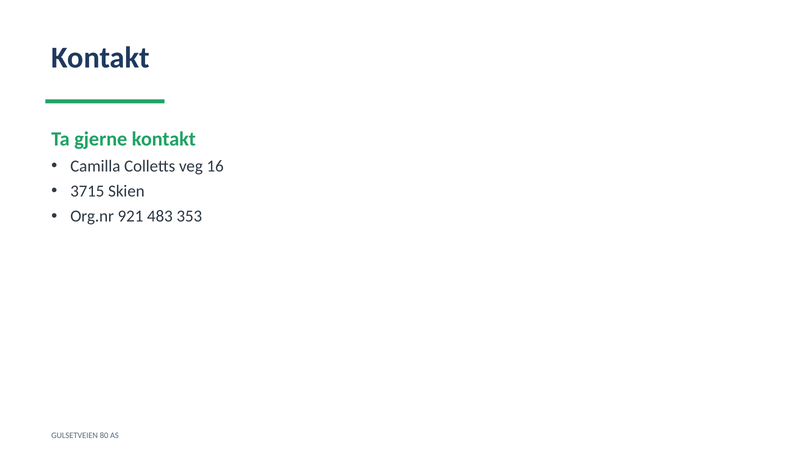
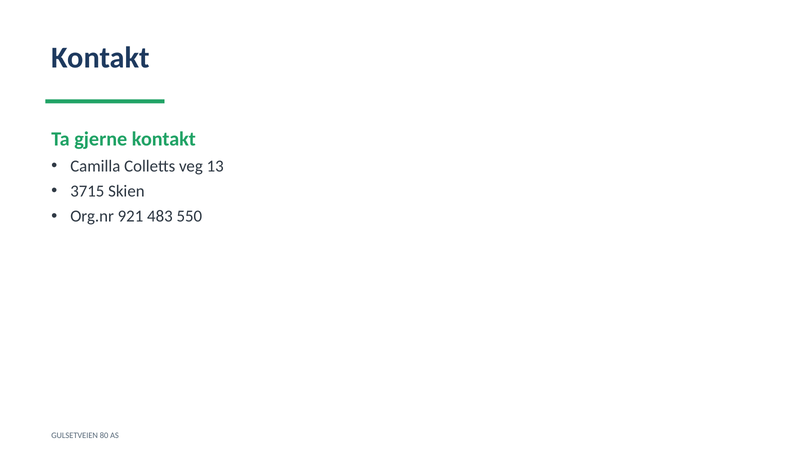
16: 16 -> 13
353: 353 -> 550
